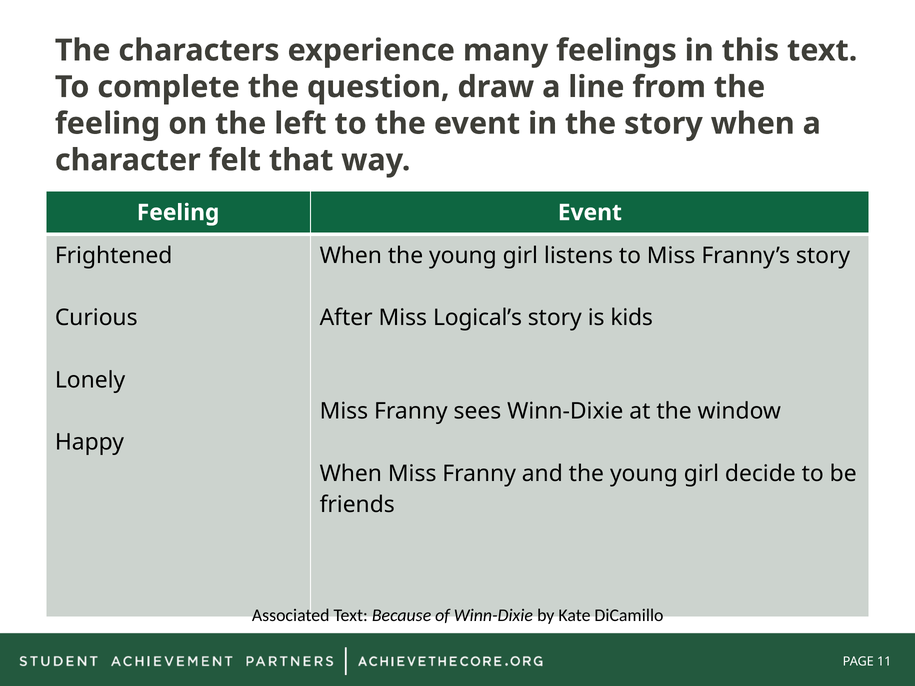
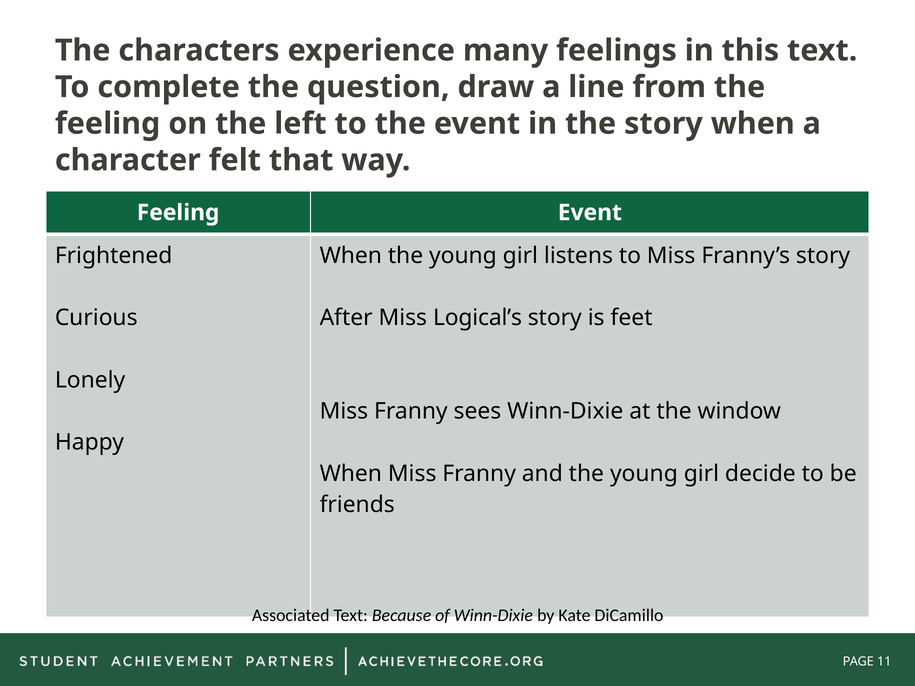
kids: kids -> feet
